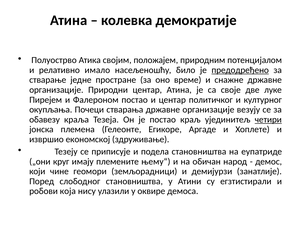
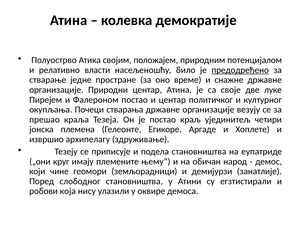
имало: имало -> власти
обавезу: обавезу -> прешао
четири underline: present -> none
економској: економској -> архипелагу
